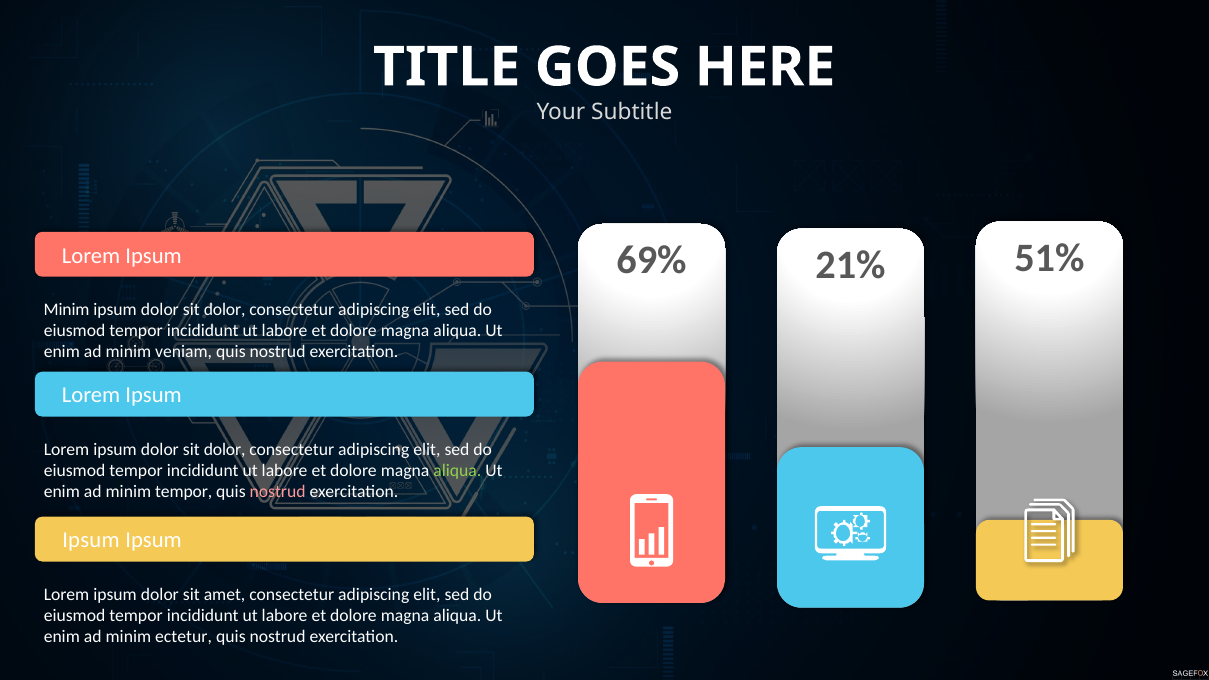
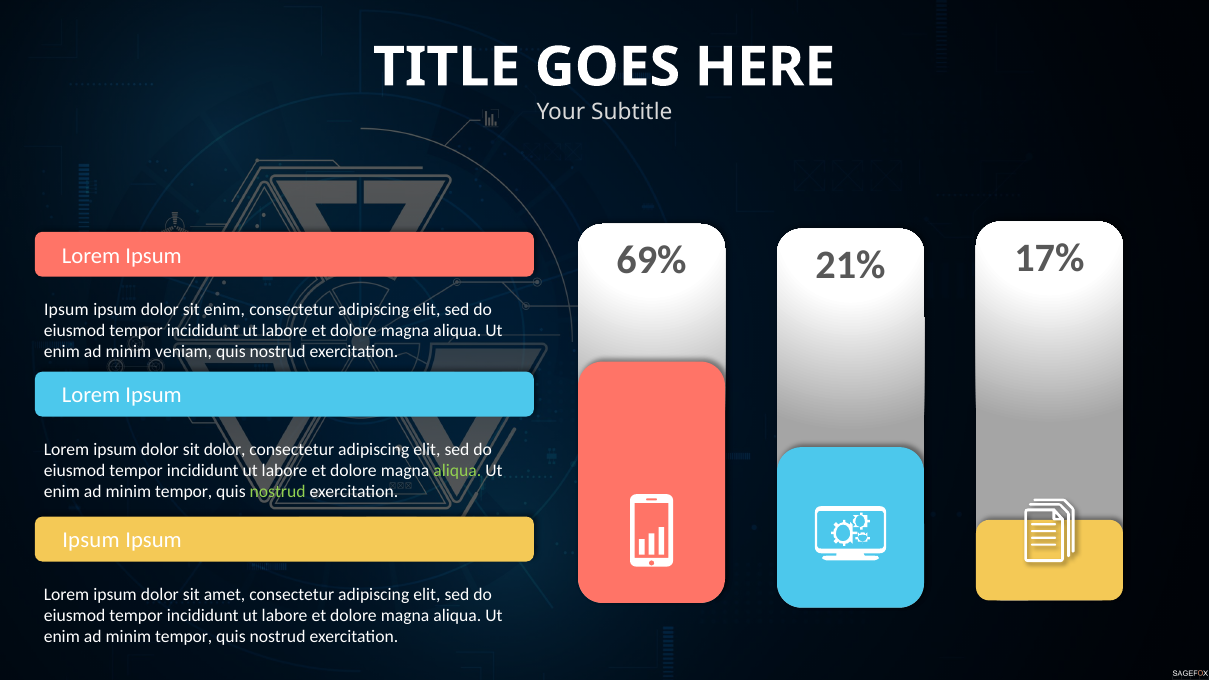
51%: 51% -> 17%
Minim at (67, 310): Minim -> Ipsum
dolor at (225, 310): dolor -> enim
nostrud at (278, 492) colour: pink -> light green
ectetur at (184, 637): ectetur -> tempor
